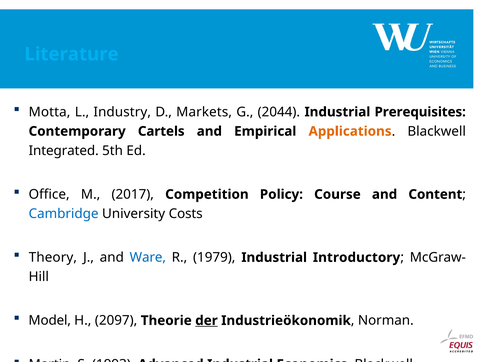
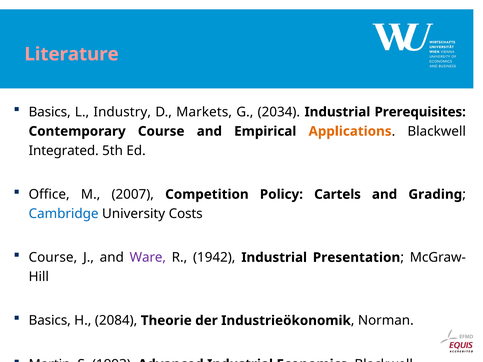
Literature colour: light blue -> pink
Motta at (50, 112): Motta -> Basics
2044: 2044 -> 2034
Contemporary Cartels: Cartels -> Course
2017: 2017 -> 2007
Course: Course -> Cartels
Content: Content -> Grading
Theory at (53, 258): Theory -> Course
Ware colour: blue -> purple
1979: 1979 -> 1942
Introductory: Introductory -> Presentation
Model at (50, 321): Model -> Basics
2097: 2097 -> 2084
der underline: present -> none
